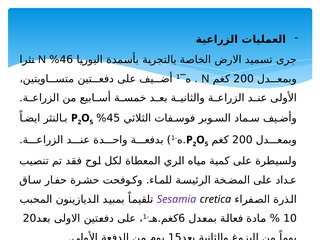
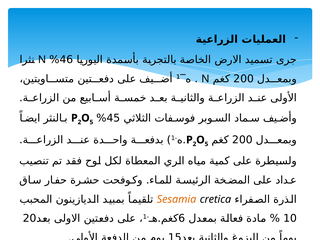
Sesamia colour: purple -> orange
